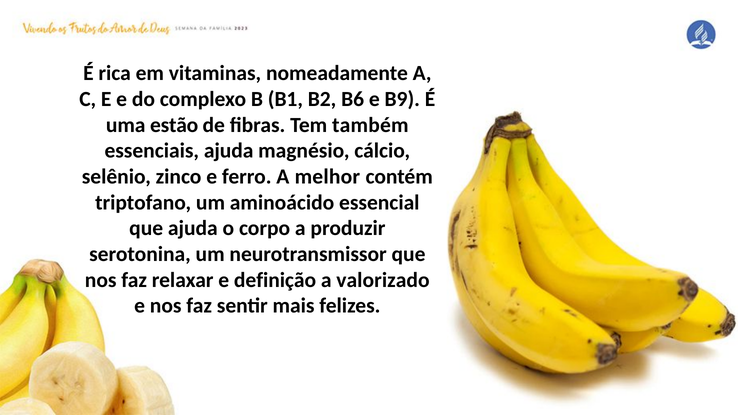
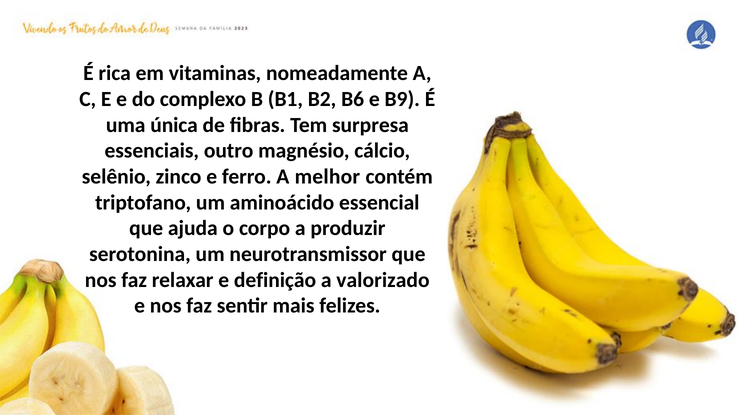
estão: estão -> única
também: também -> surpresa
essenciais ajuda: ajuda -> outro
